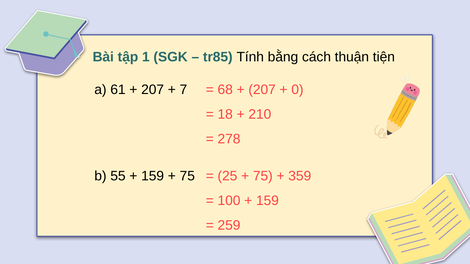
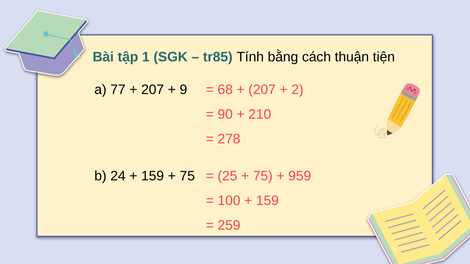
61: 61 -> 77
7: 7 -> 9
0: 0 -> 2
18: 18 -> 90
55: 55 -> 24
359: 359 -> 959
